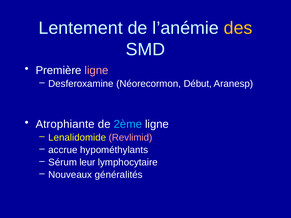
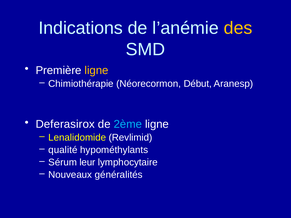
Lentement: Lentement -> Indications
ligne at (96, 71) colour: pink -> yellow
Desferoxamine: Desferoxamine -> Chimiothérapie
Atrophiante: Atrophiante -> Deferasirox
Revlimid colour: pink -> white
accrue: accrue -> qualité
